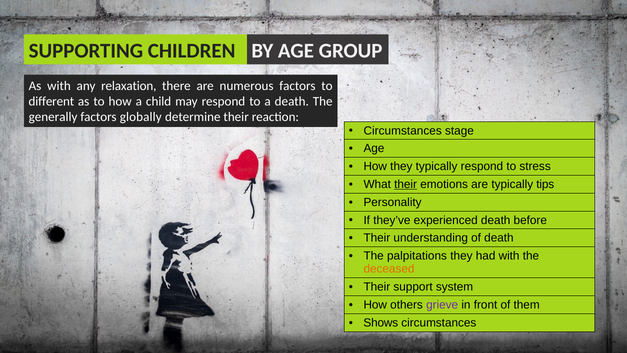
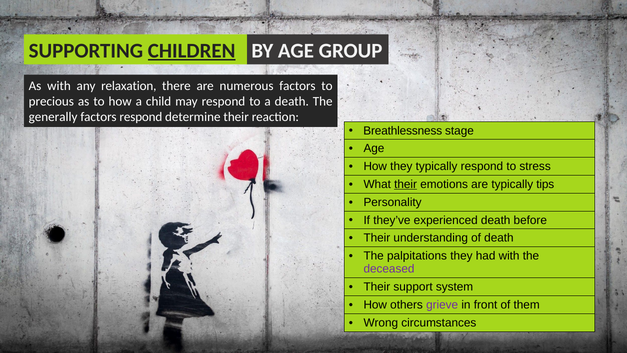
CHILDREN underline: none -> present
different: different -> precious
factors globally: globally -> respond
Circumstances at (403, 131): Circumstances -> Breathlessness
deceased colour: orange -> purple
Shows: Shows -> Wrong
